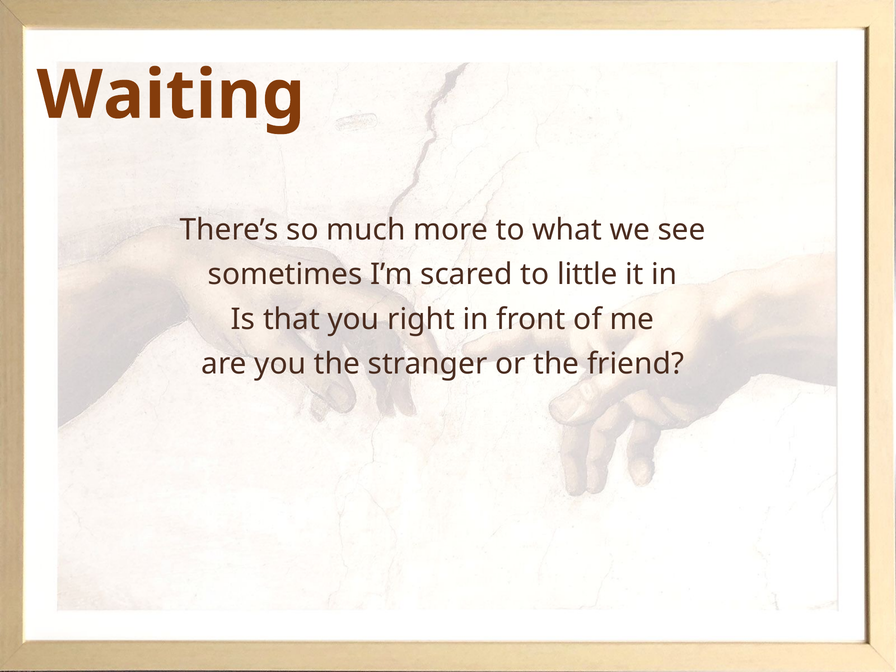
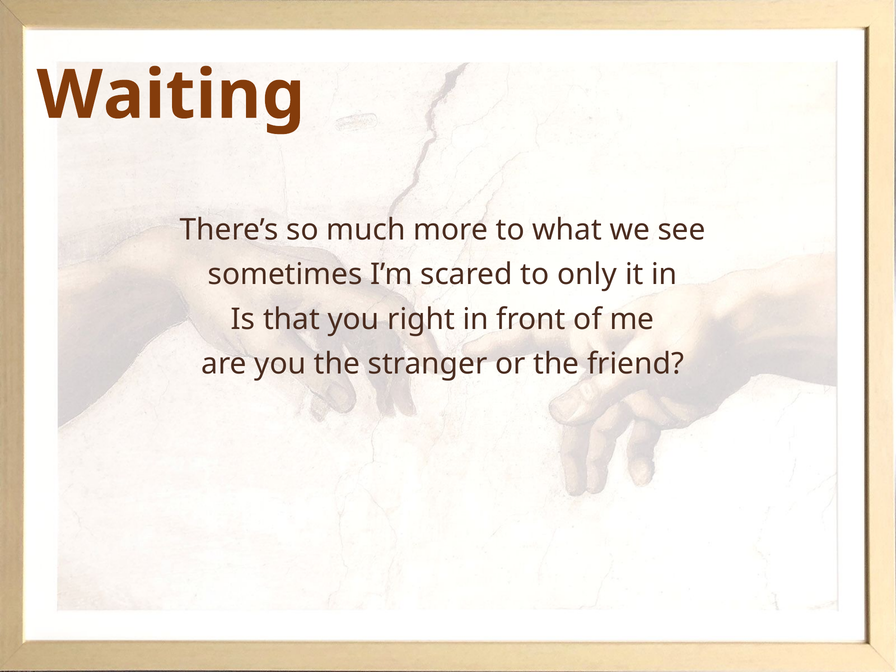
little: little -> only
